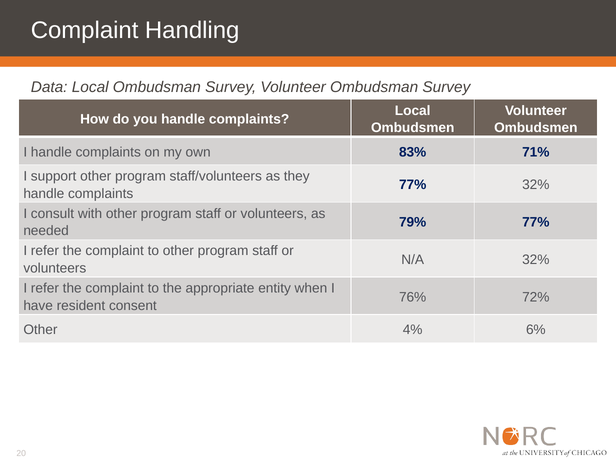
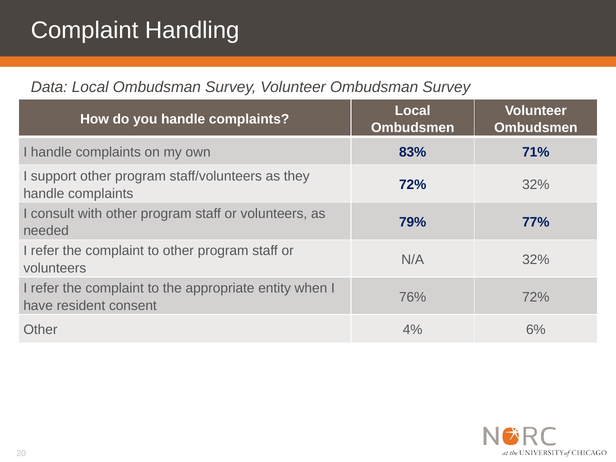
77% at (413, 185): 77% -> 72%
